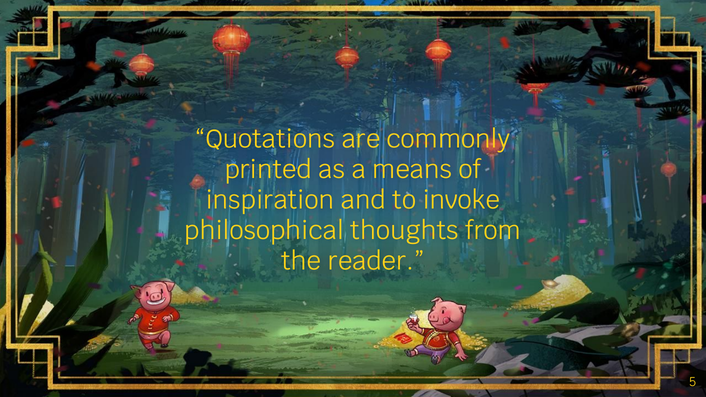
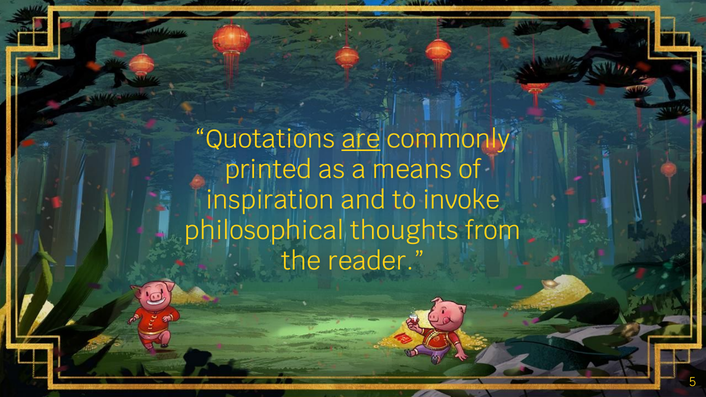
are underline: none -> present
